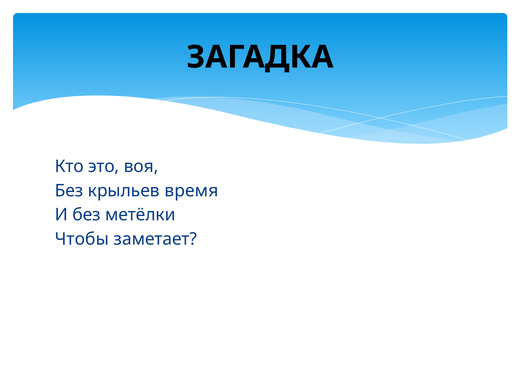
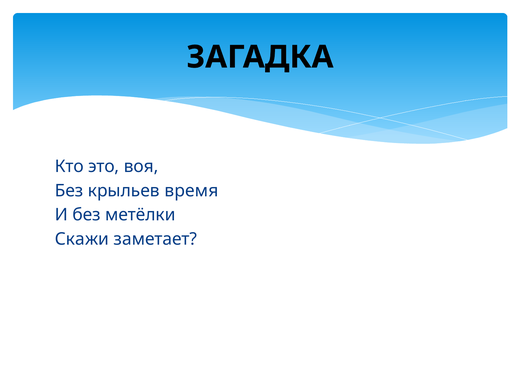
Чтобы: Чтобы -> Скажи
